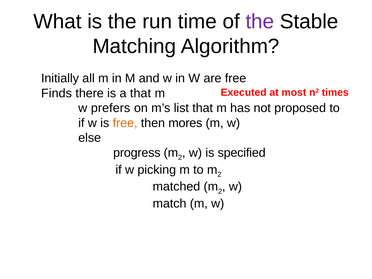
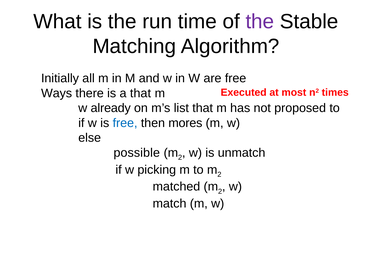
Finds: Finds -> Ways
prefers: prefers -> already
free at (125, 123) colour: orange -> blue
progress: progress -> possible
specified: specified -> unmatch
